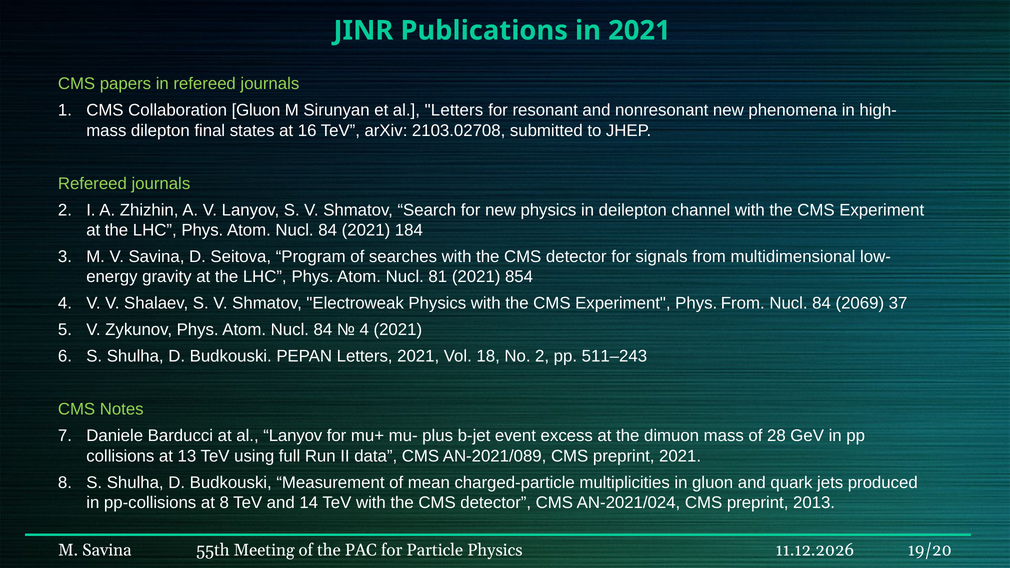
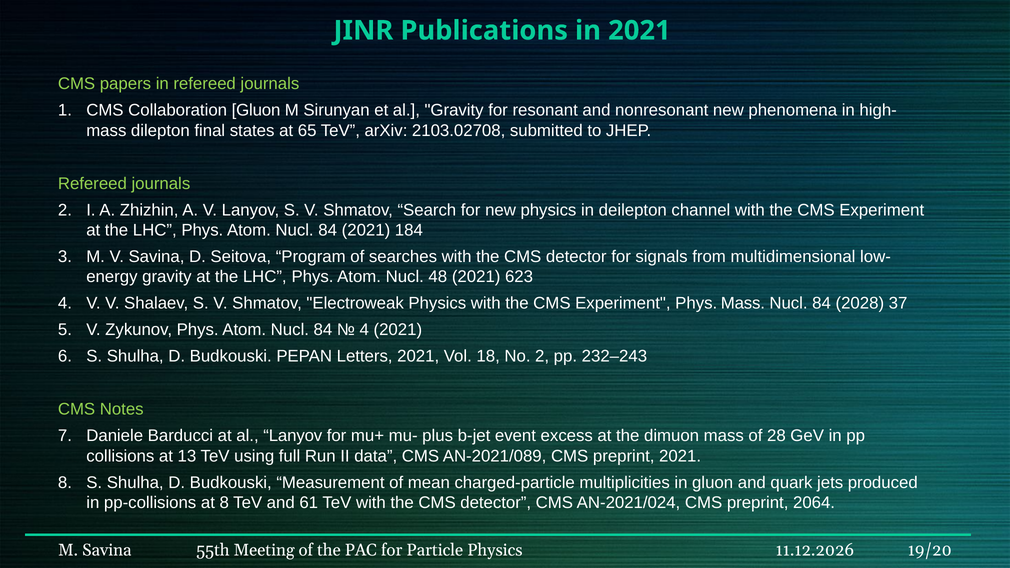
al Letters: Letters -> Gravity
16: 16 -> 65
81: 81 -> 48
854: 854 -> 623
Phys From: From -> Mass
2069: 2069 -> 2028
511–243: 511–243 -> 232–243
14: 14 -> 61
2013: 2013 -> 2064
